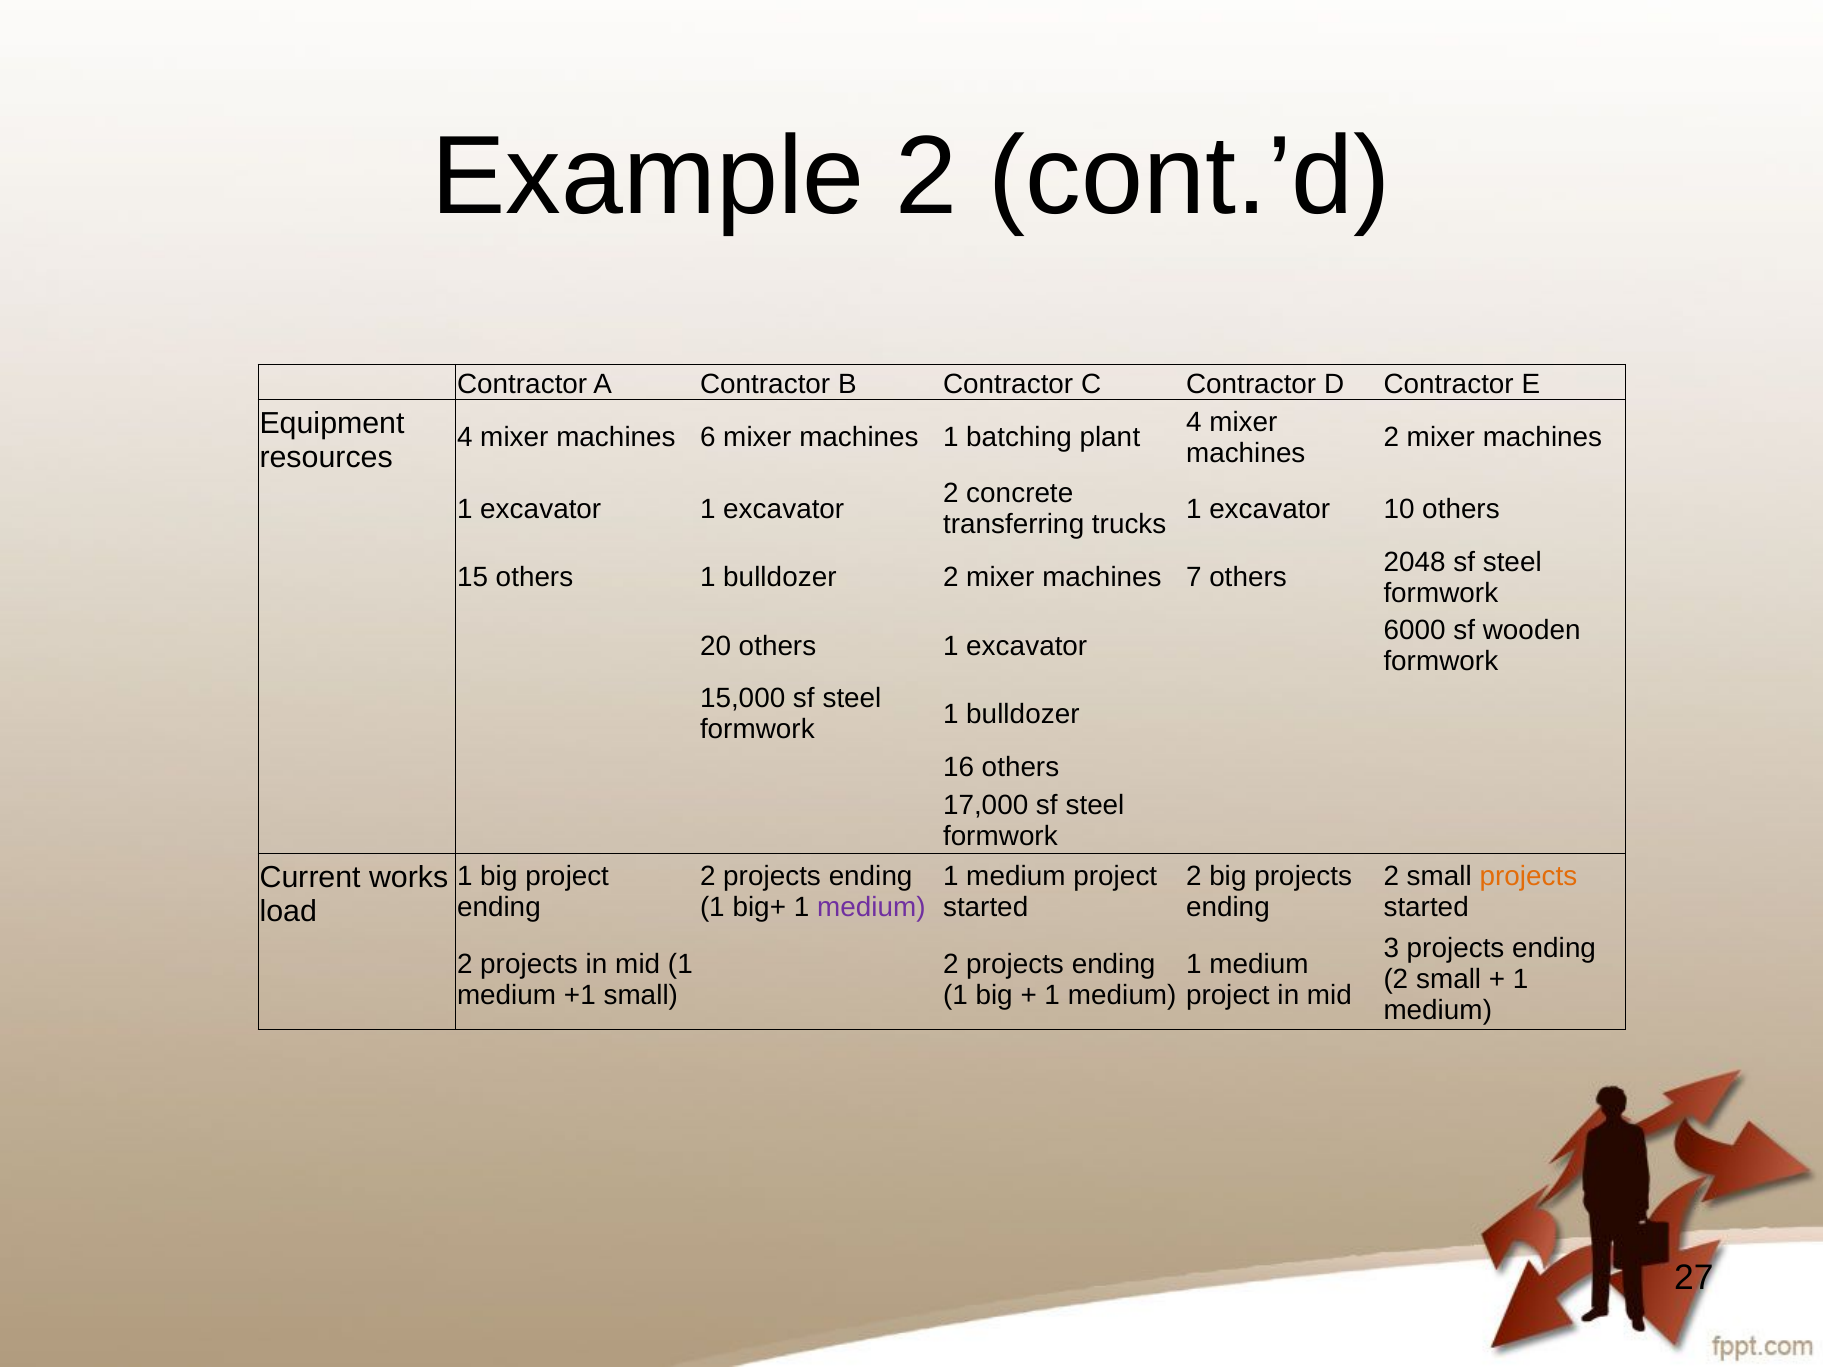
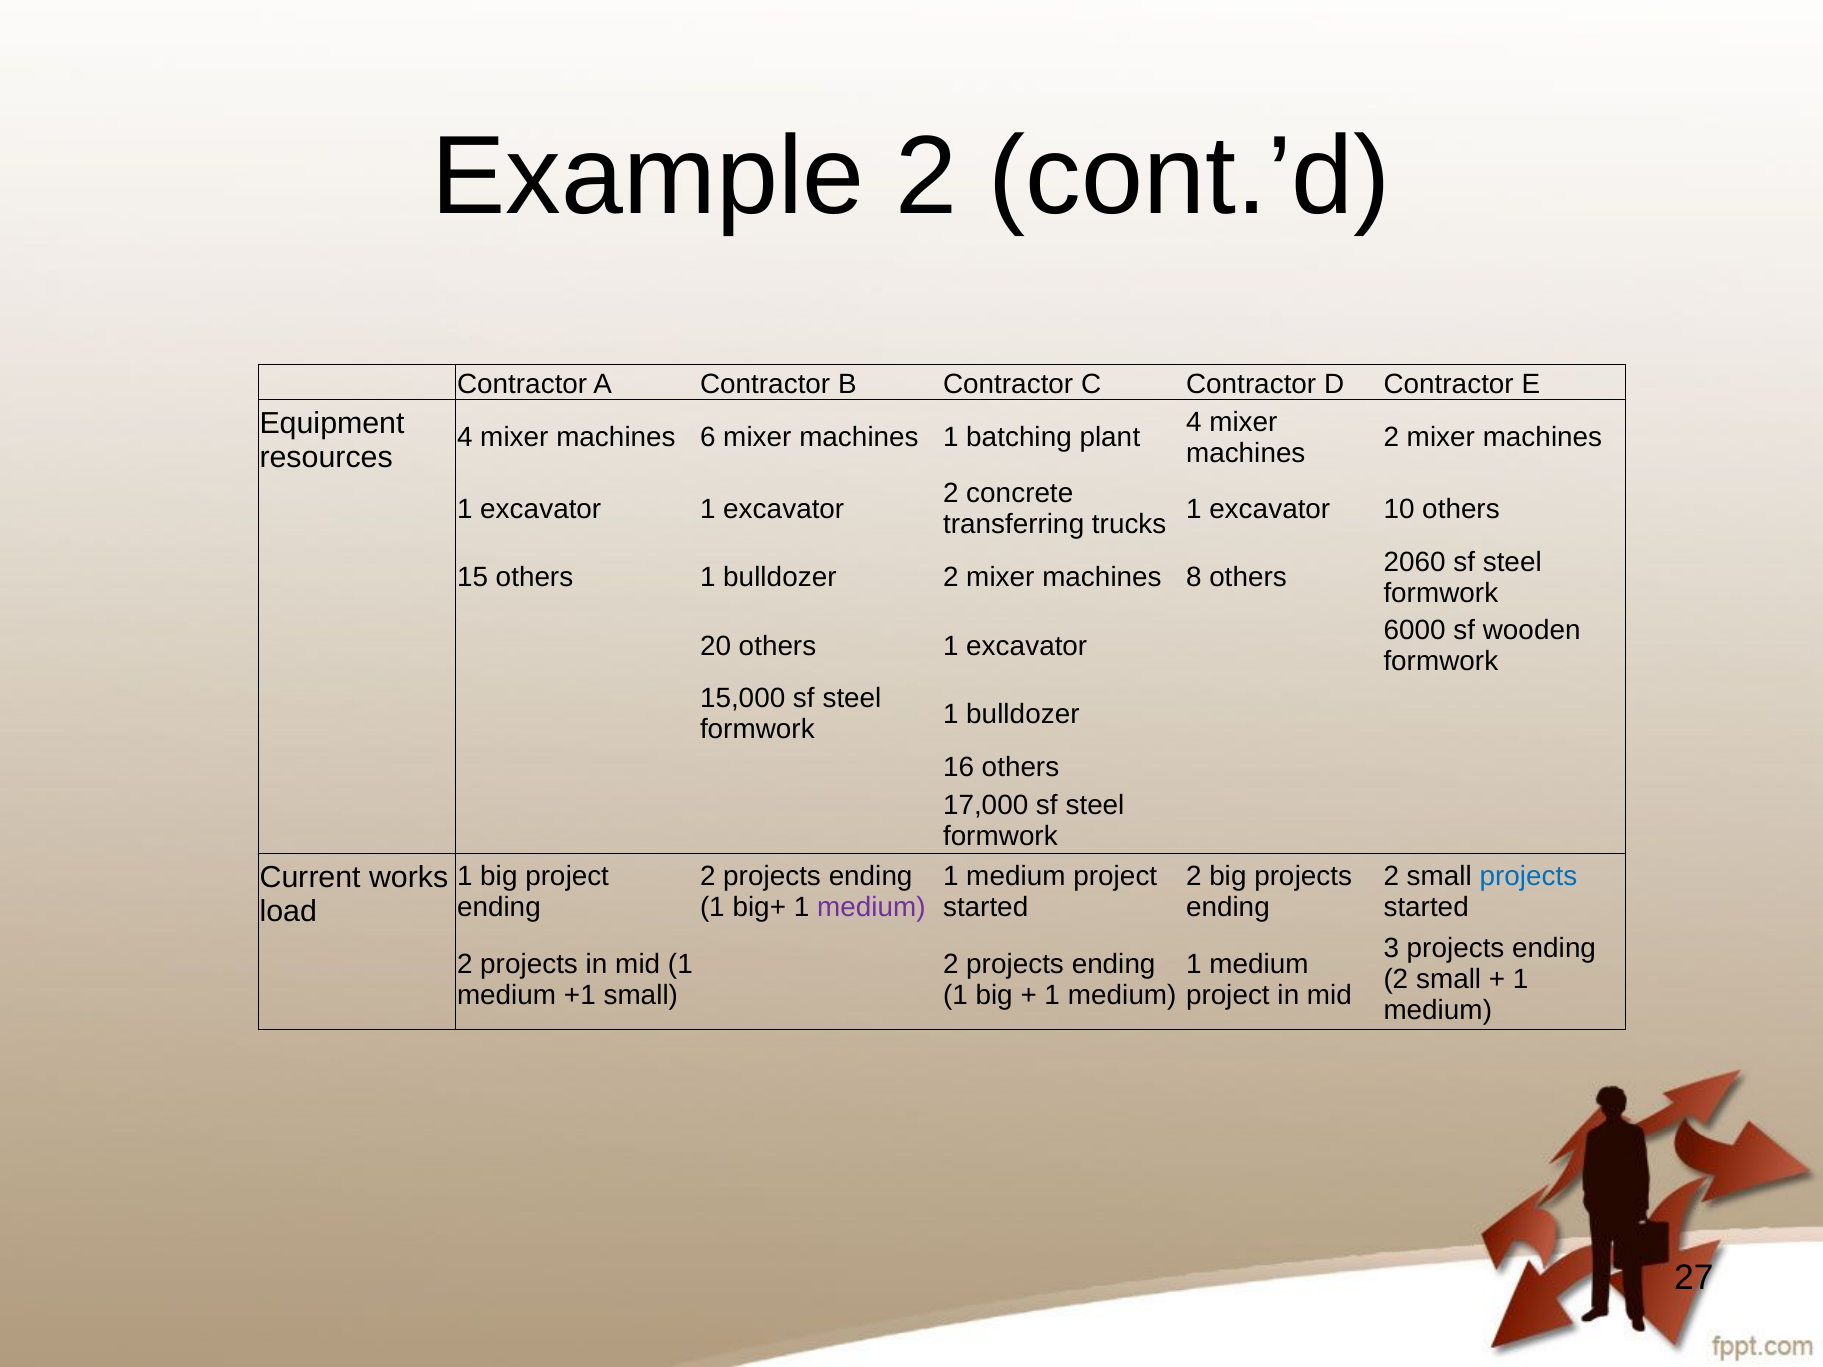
2048: 2048 -> 2060
7: 7 -> 8
projects at (1528, 876) colour: orange -> blue
